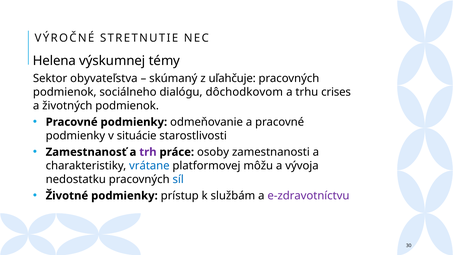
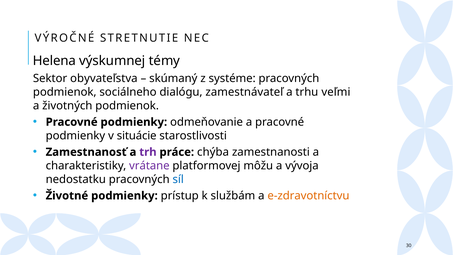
uľahčuje: uľahčuje -> systéme
dôchodkovom: dôchodkovom -> zamestnávateľ
crises: crises -> veľmi
osoby: osoby -> chýba
vrátane colour: blue -> purple
e-zdravotníctvu colour: purple -> orange
